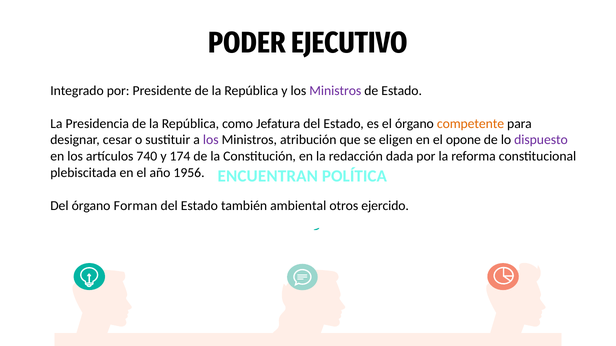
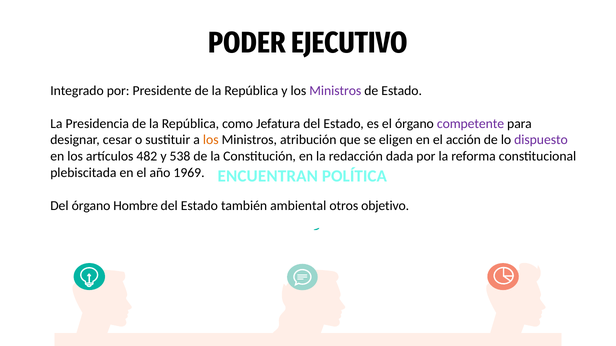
competente colour: orange -> purple
los at (211, 140) colour: purple -> orange
opone: opone -> acción
740: 740 -> 482
174: 174 -> 538
1956: 1956 -> 1969
Forman: Forman -> Hombre
ejercido: ejercido -> objetivo
